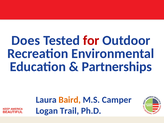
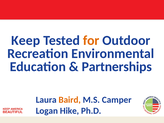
Does: Does -> Keep
for colour: red -> orange
Trail: Trail -> Hike
